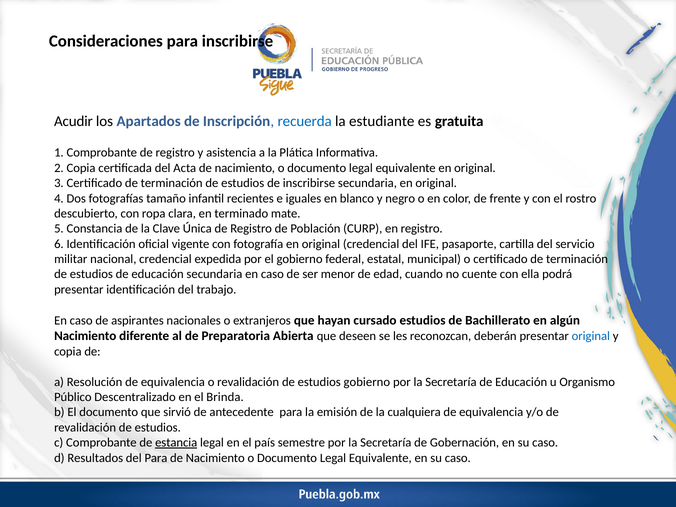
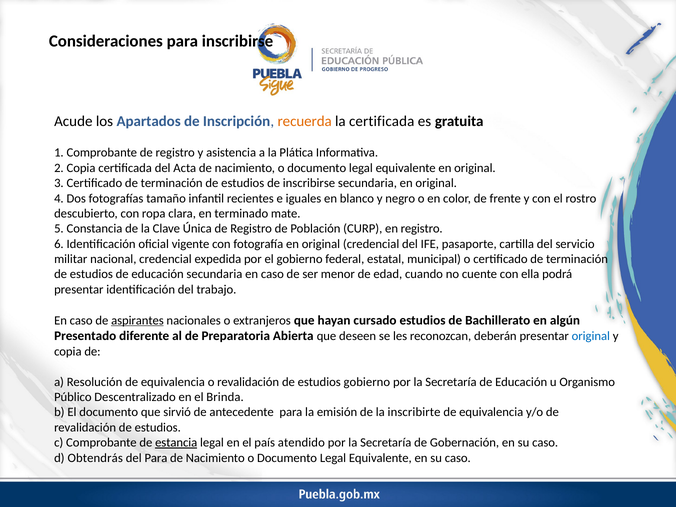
Acudir: Acudir -> Acude
recuerda colour: blue -> orange
la estudiante: estudiante -> certificada
aspirantes underline: none -> present
Nacimiento at (85, 336): Nacimiento -> Presentado
cualquiera: cualquiera -> inscribirte
semestre: semestre -> atendido
Resultados: Resultados -> Obtendrás
